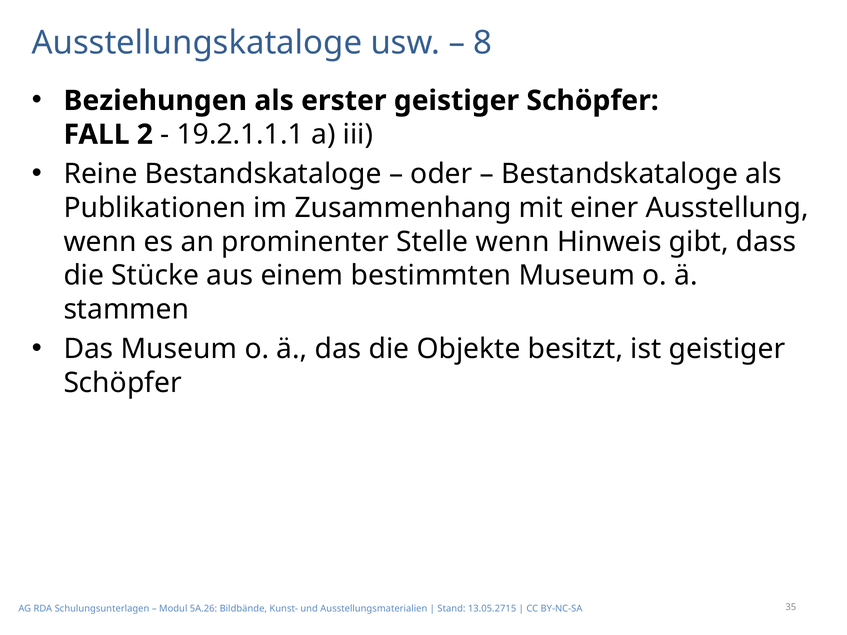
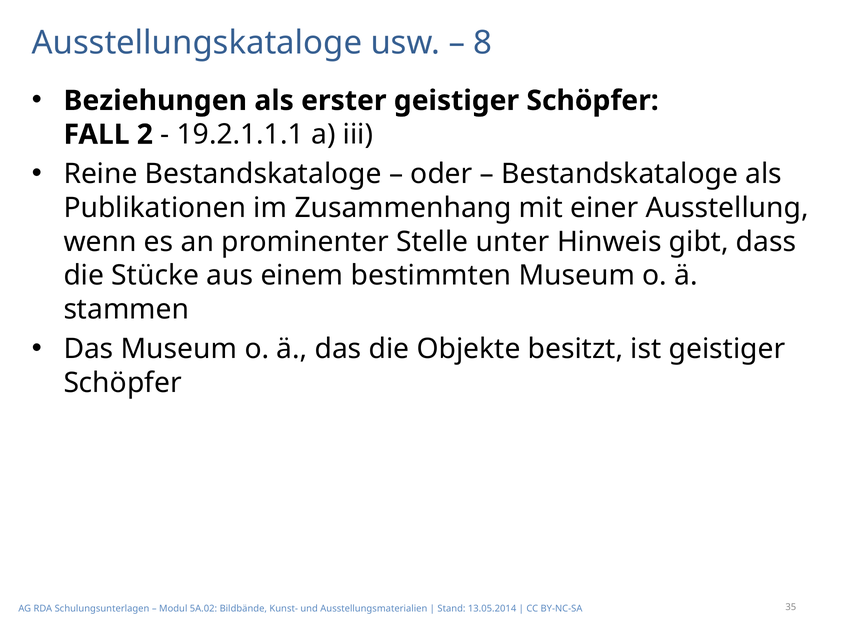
Stelle wenn: wenn -> unter
5A.26: 5A.26 -> 5A.02
13.05.2715: 13.05.2715 -> 13.05.2014
